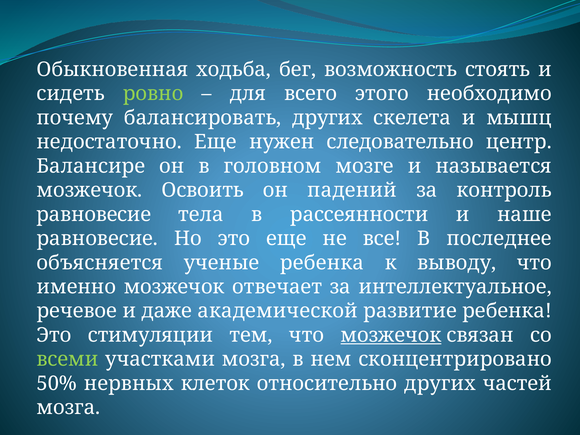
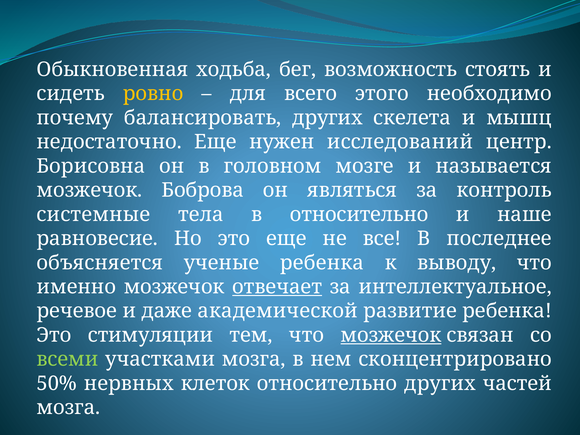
ровно colour: light green -> yellow
следовательно: следовательно -> исследований
Балансире: Балансире -> Борисовна
Освоить: Освоить -> Боброва
падений: падений -> являться
равновесие at (94, 214): равновесие -> системные
в рассеянности: рассеянности -> относительно
отвечает underline: none -> present
